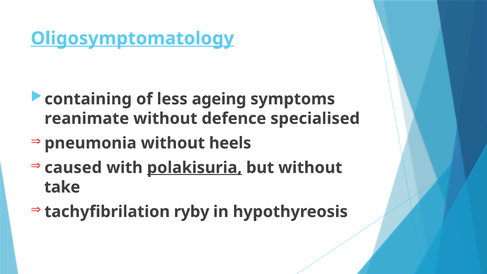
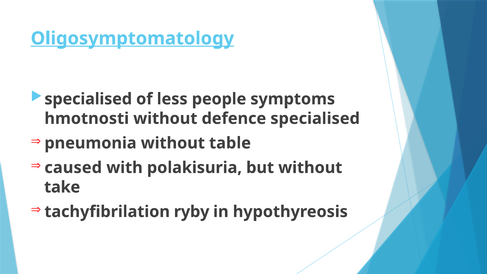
containing at (88, 99): containing -> specialised
ageing: ageing -> people
reanimate: reanimate -> hmotnosti
heels: heels -> table
polakisuria underline: present -> none
